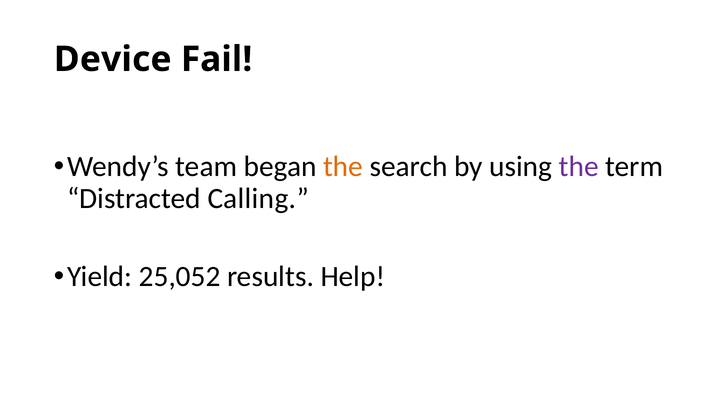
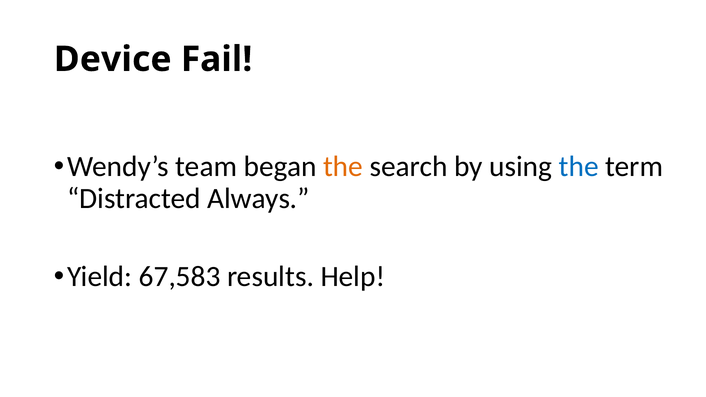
the at (579, 167) colour: purple -> blue
Calling: Calling -> Always
25,052: 25,052 -> 67,583
